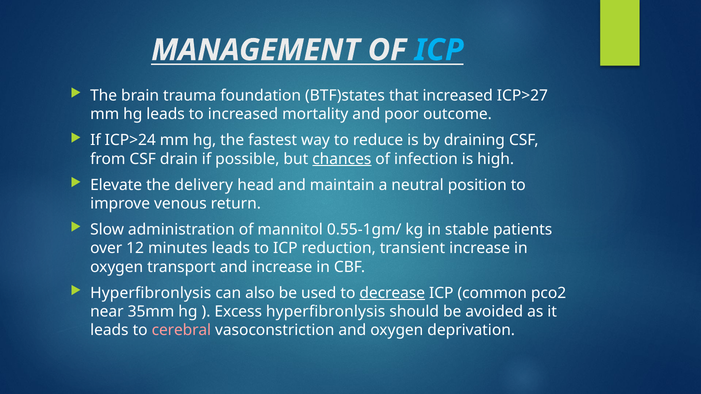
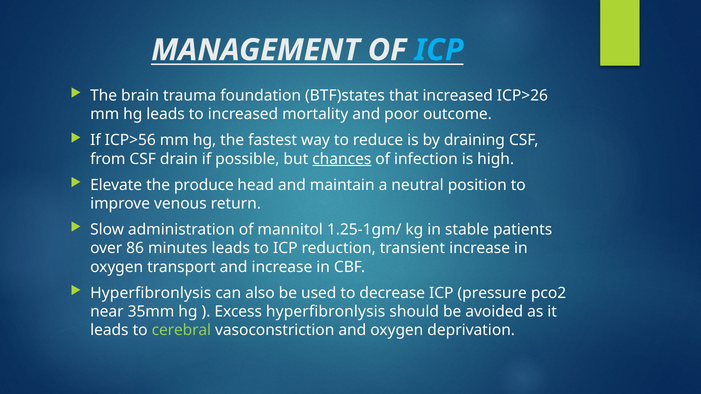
ICP>27: ICP>27 -> ICP>26
ICP>24: ICP>24 -> ICP>56
delivery: delivery -> produce
0.55-1gm/: 0.55-1gm/ -> 1.25-1gm/
12: 12 -> 86
decrease underline: present -> none
common: common -> pressure
cerebral colour: pink -> light green
